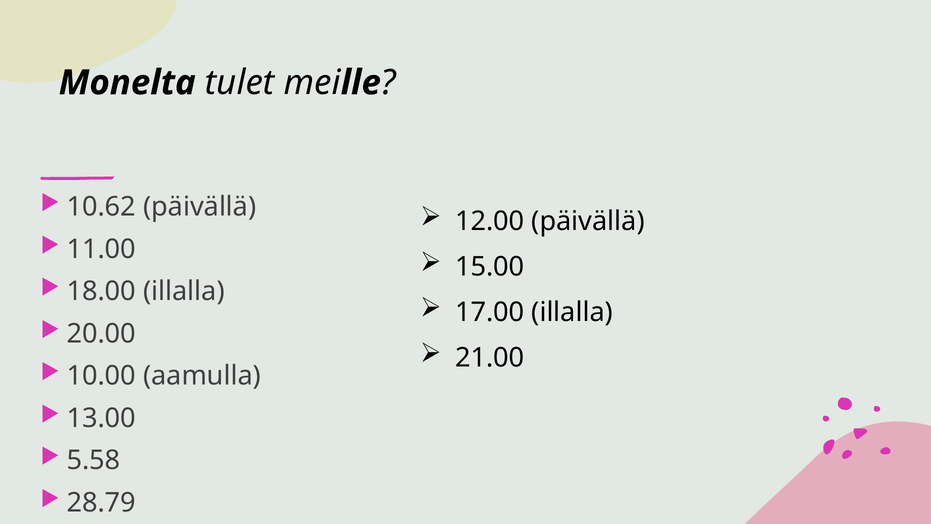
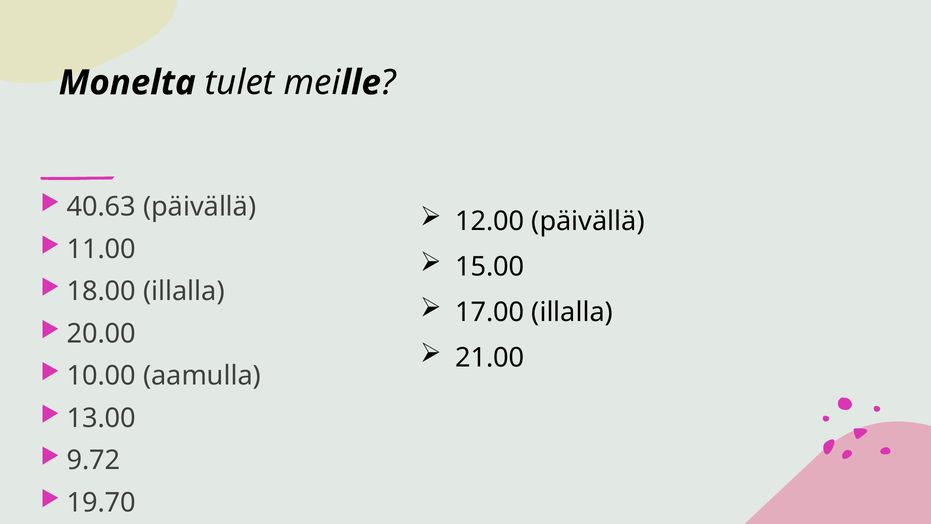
10.62: 10.62 -> 40.63
5.58: 5.58 -> 9.72
28.79: 28.79 -> 19.70
